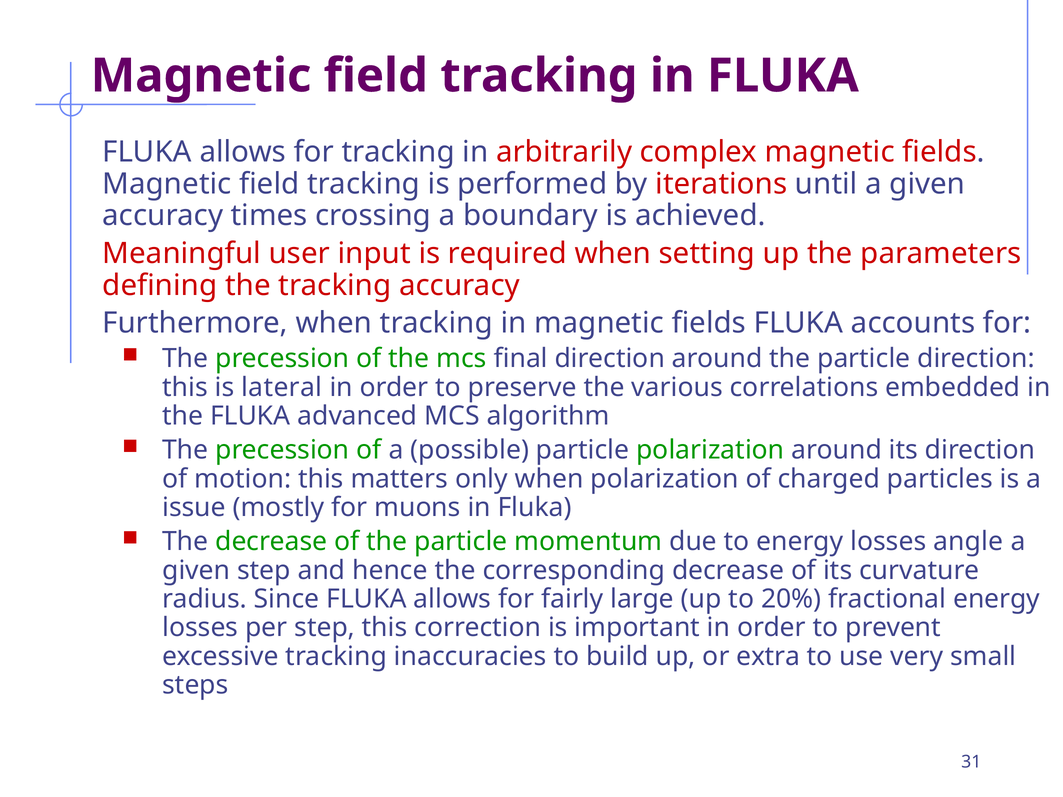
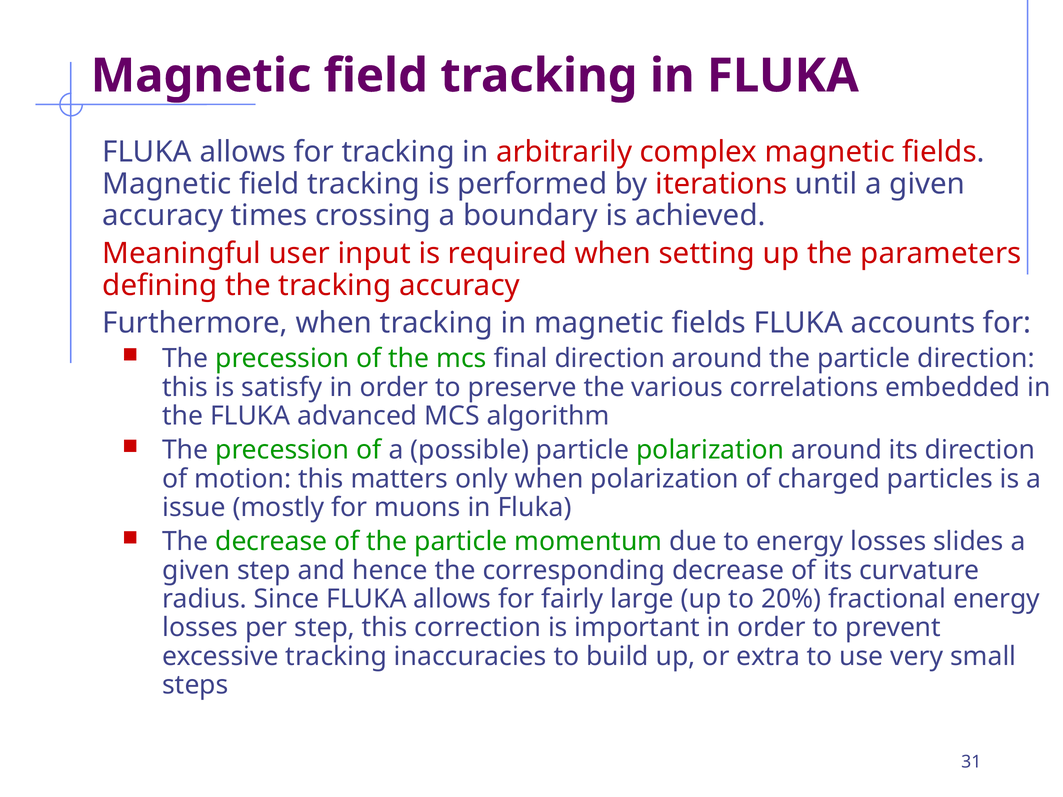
lateral: lateral -> satisfy
angle: angle -> slides
